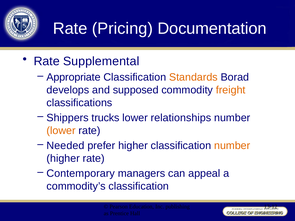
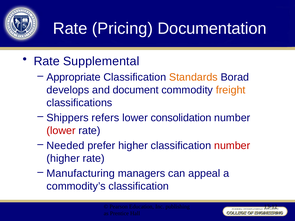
supposed: supposed -> document
trucks: trucks -> refers
relationships: relationships -> consolidation
lower at (61, 131) colour: orange -> red
number at (232, 146) colour: orange -> red
Contemporary: Contemporary -> Manufacturing
